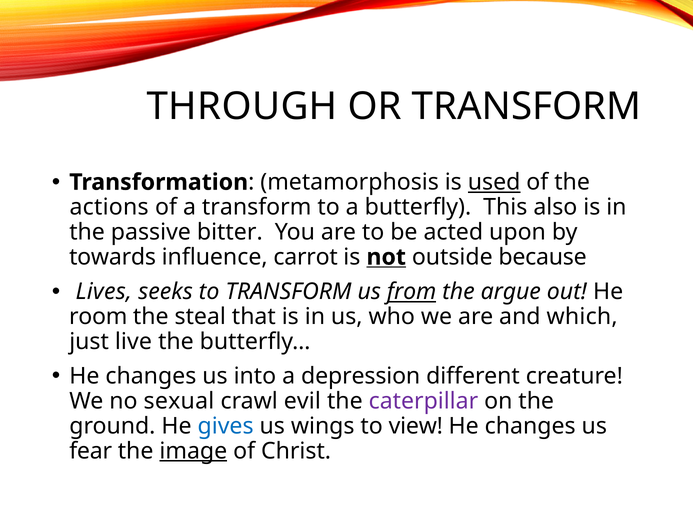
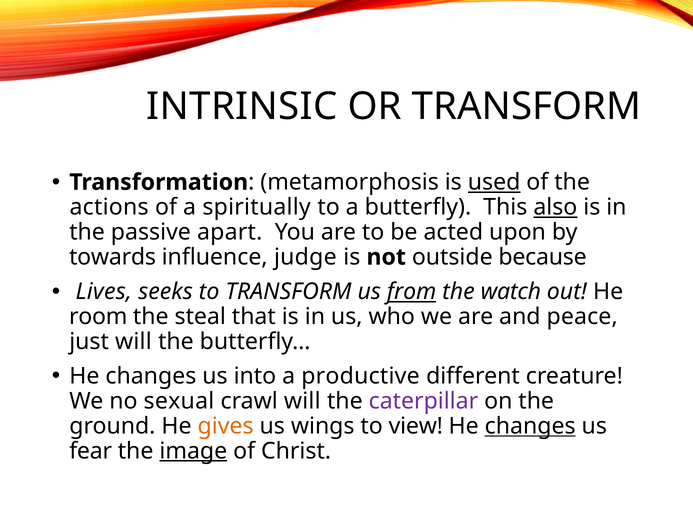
THROUGH: THROUGH -> INTRINSIC
a transform: transform -> spiritually
also underline: none -> present
bitter: bitter -> apart
carrot: carrot -> judge
not underline: present -> none
argue: argue -> watch
which: which -> peace
just live: live -> will
depression: depression -> productive
crawl evil: evil -> will
gives colour: blue -> orange
changes at (530, 426) underline: none -> present
